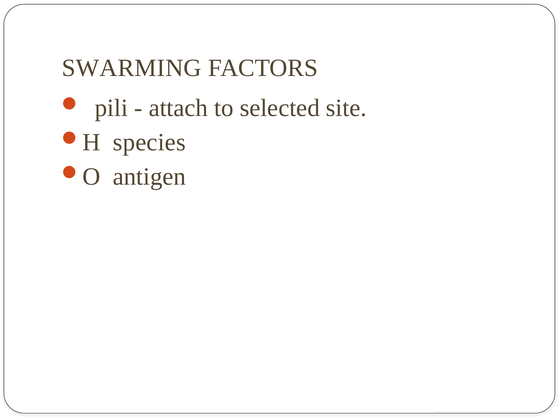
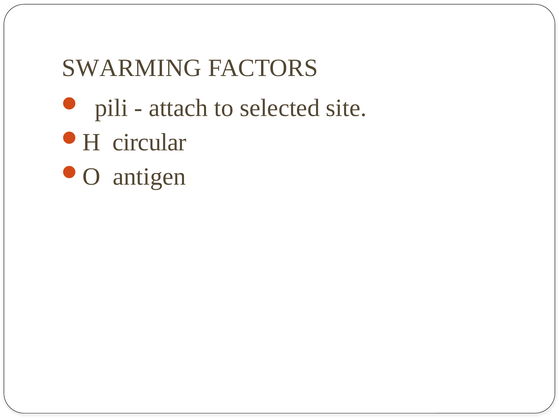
species: species -> circular
